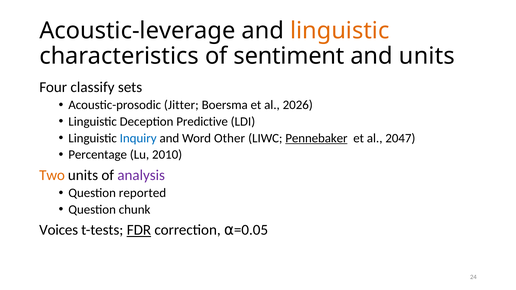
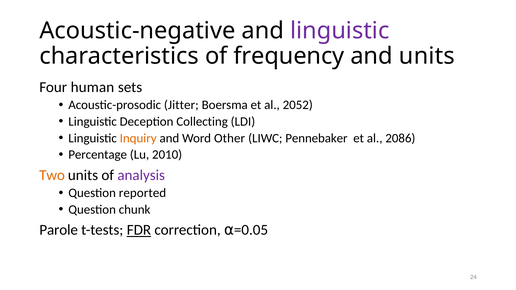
Acoustic-leverage: Acoustic-leverage -> Acoustic-negative
linguistic at (340, 31) colour: orange -> purple
sentiment: sentiment -> frequency
classify: classify -> human
2026: 2026 -> 2052
Predictive: Predictive -> Collecting
Inquiry colour: blue -> orange
Pennebaker underline: present -> none
2047: 2047 -> 2086
Voices: Voices -> Parole
